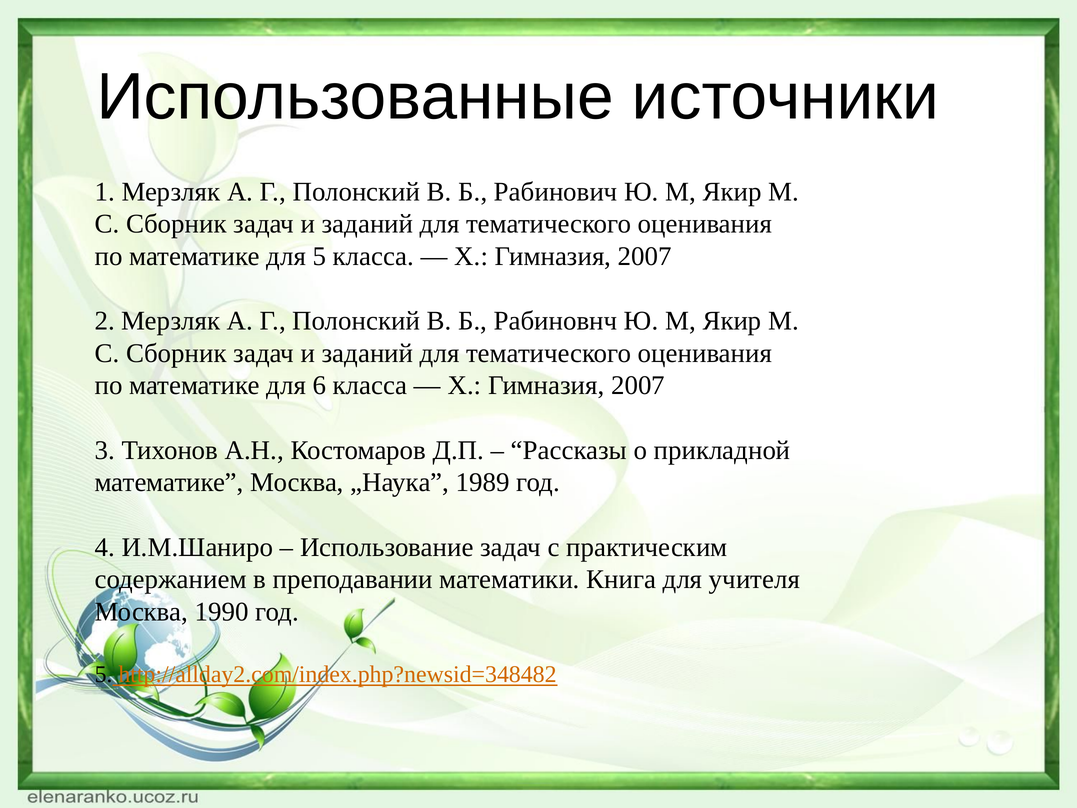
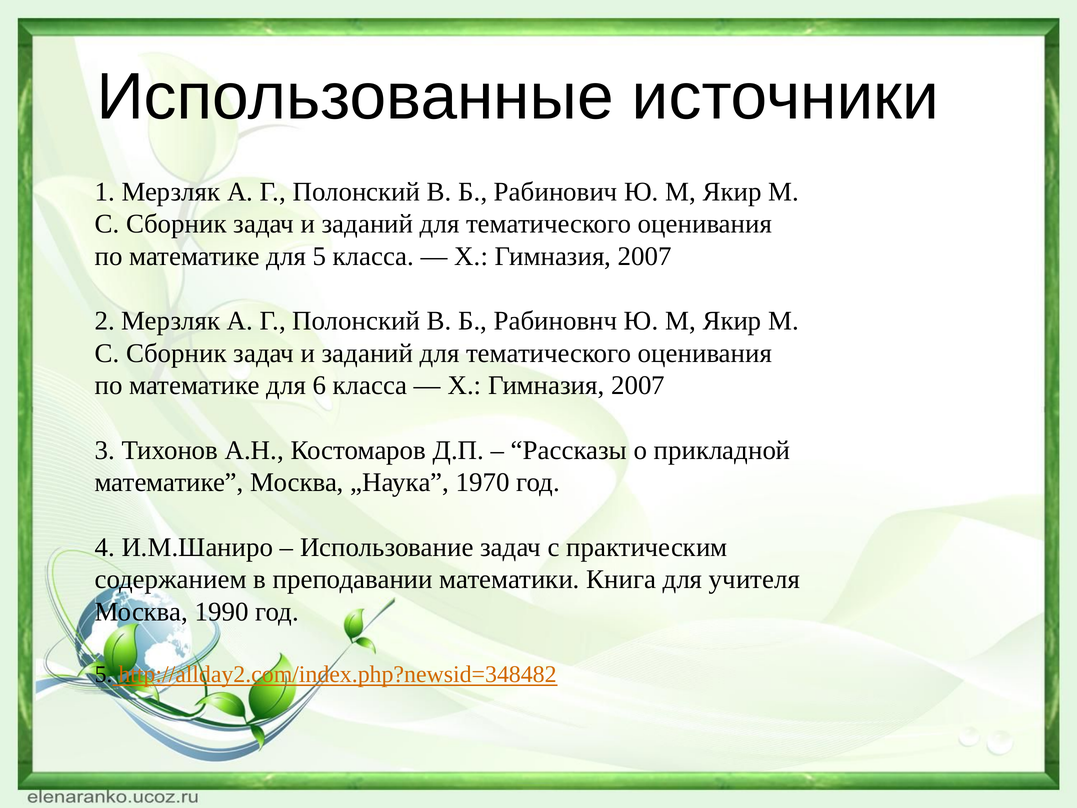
1989: 1989 -> 1970
